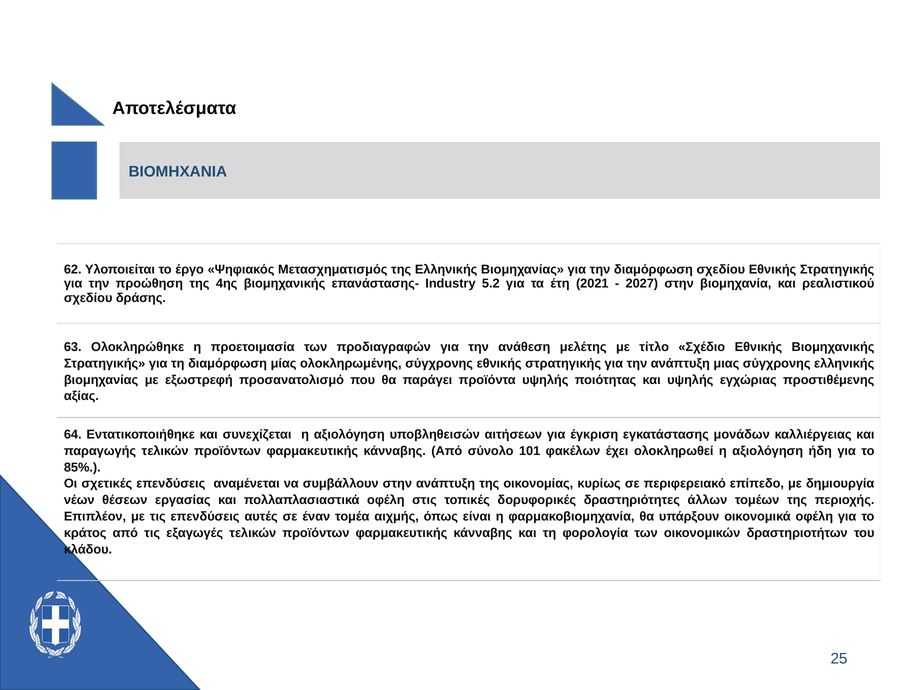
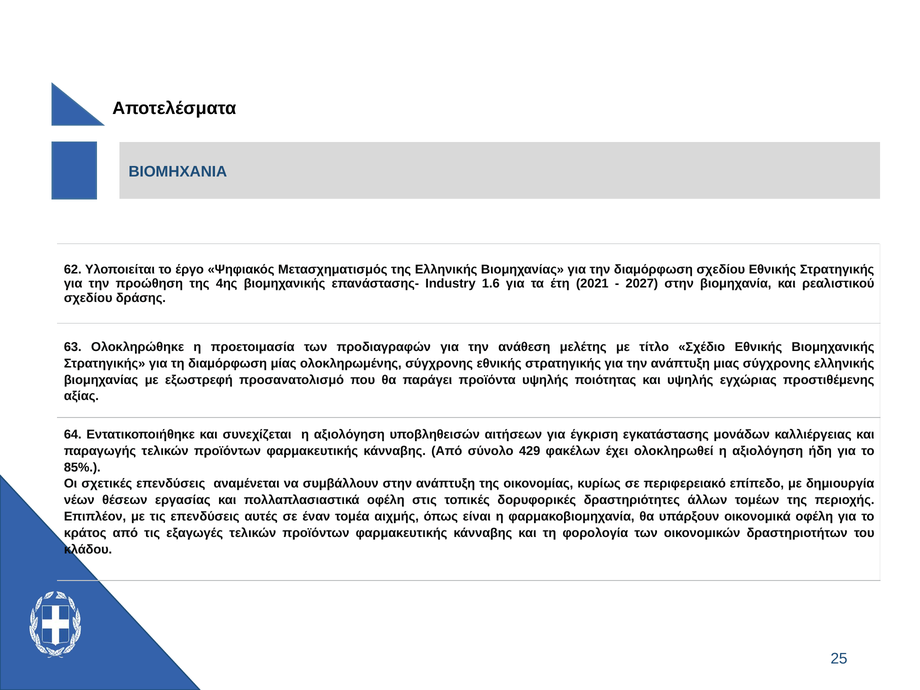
5.2: 5.2 -> 1.6
101: 101 -> 429
